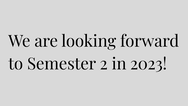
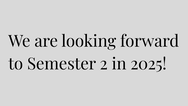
2023: 2023 -> 2025
